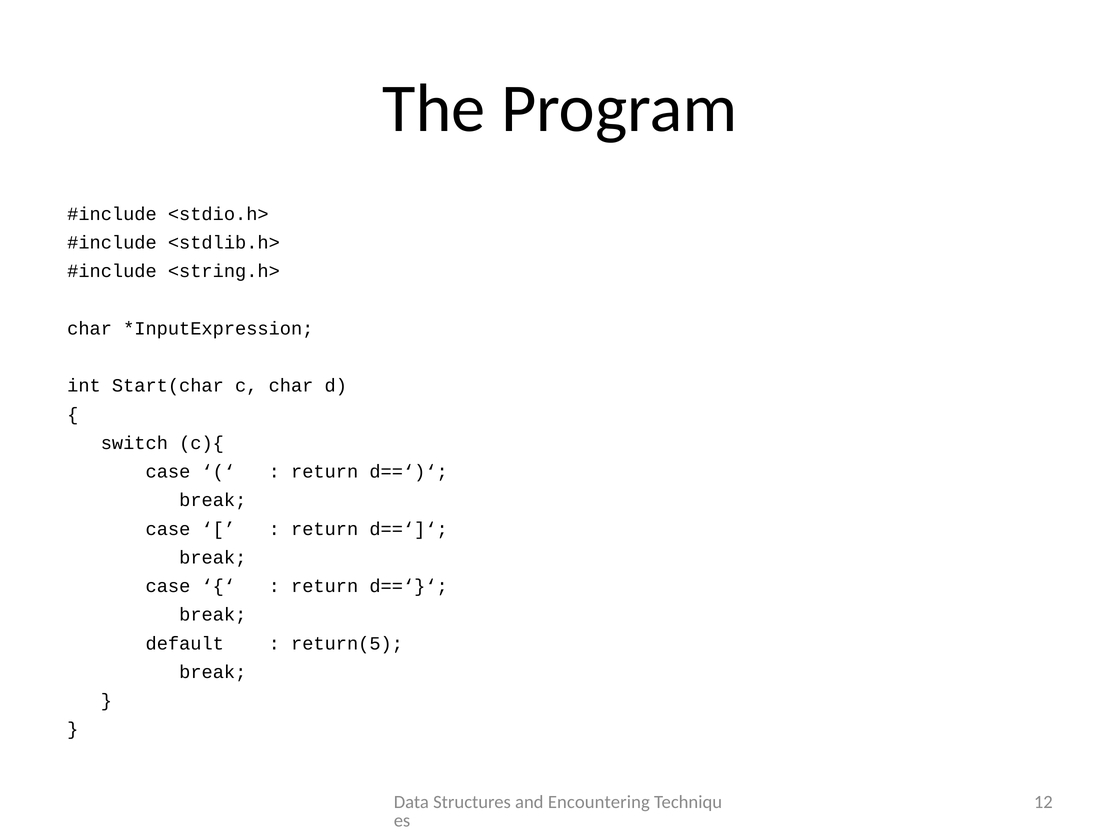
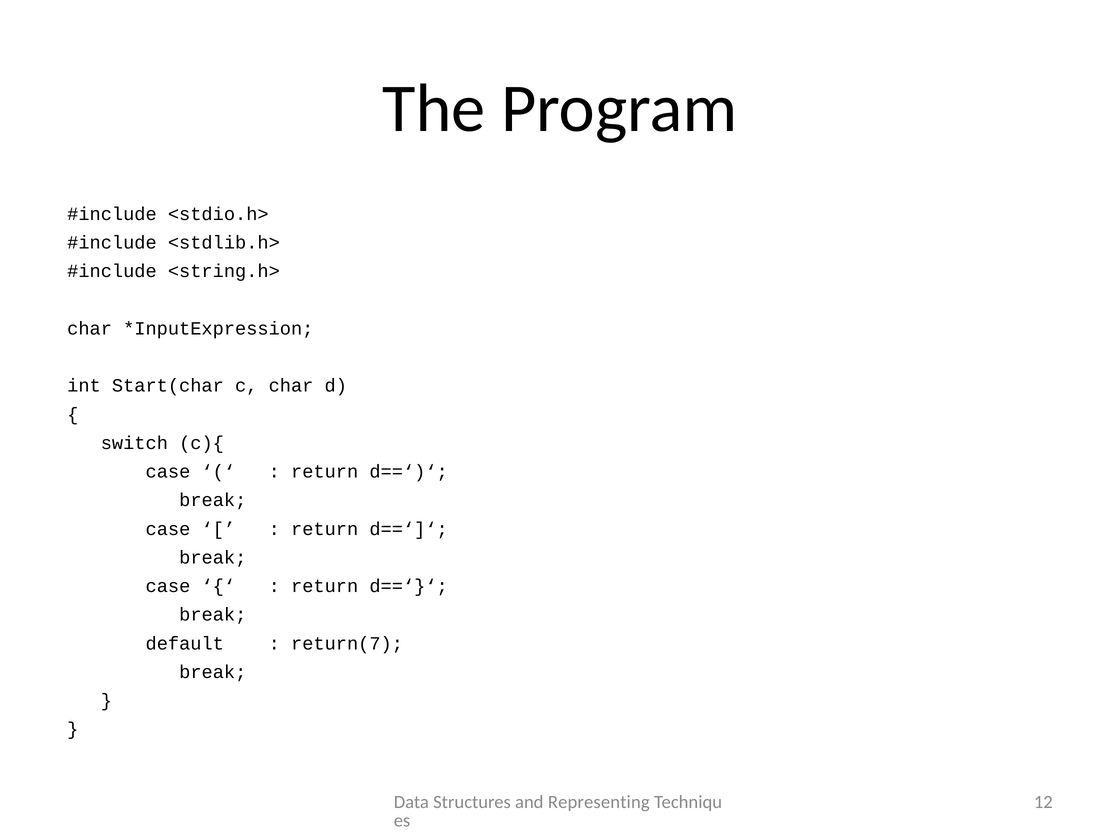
return(5: return(5 -> return(7
Encountering: Encountering -> Representing
